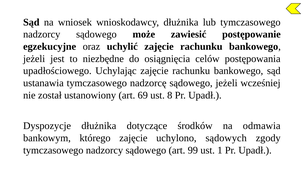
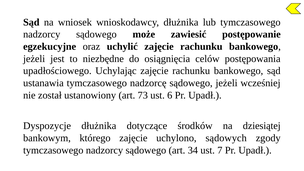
69: 69 -> 73
8: 8 -> 6
odmawia: odmawia -> dziesiątej
99: 99 -> 34
1: 1 -> 7
